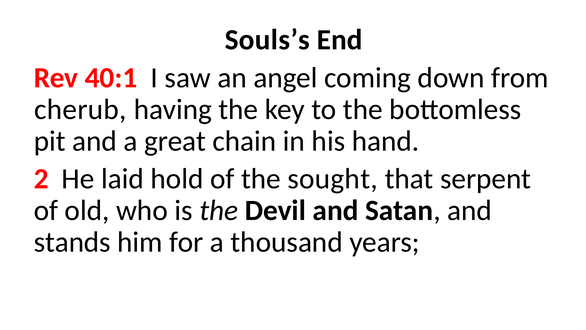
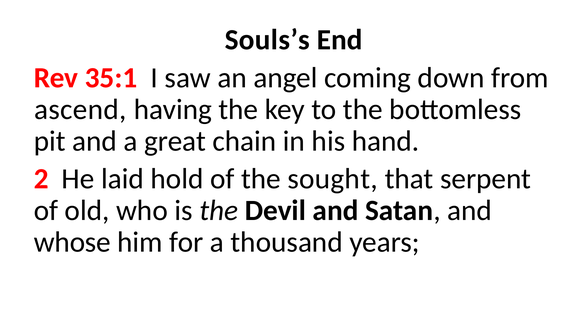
40:1: 40:1 -> 35:1
cherub: cherub -> ascend
stands: stands -> whose
